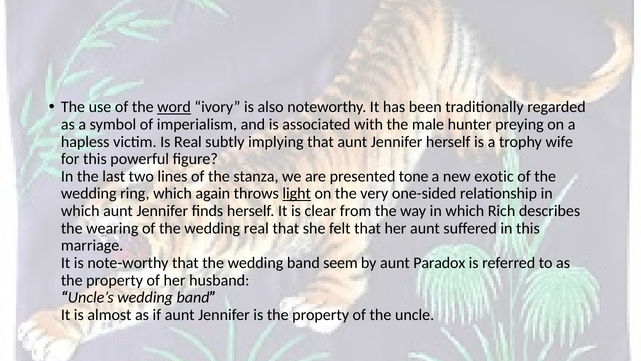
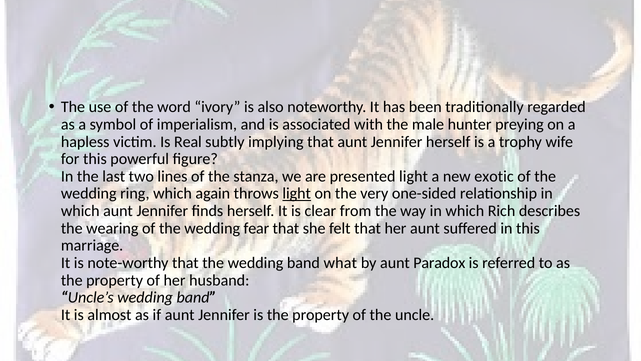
word underline: present -> none
presented tone: tone -> light
wedding real: real -> fear
seem: seem -> what
